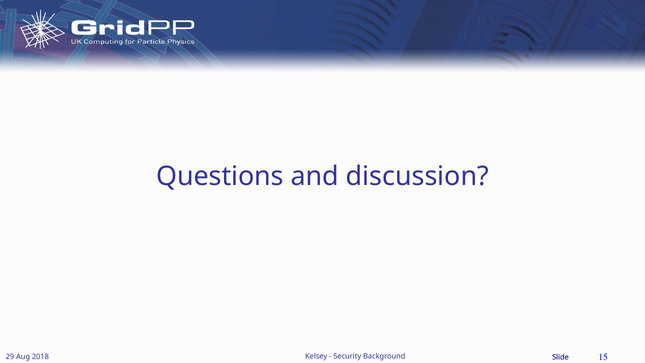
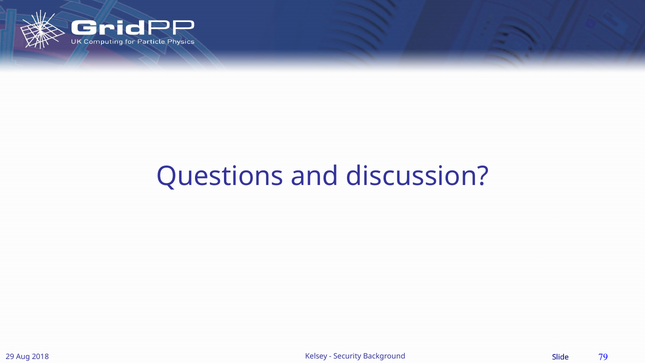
15: 15 -> 79
